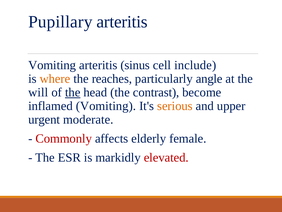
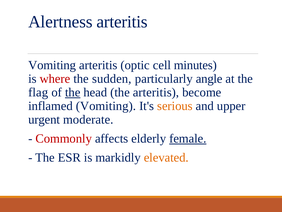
Pupillary: Pupillary -> Alertness
sinus: sinus -> optic
include: include -> minutes
where colour: orange -> red
reaches: reaches -> sudden
will: will -> flag
the contrast: contrast -> arteritis
female underline: none -> present
elevated colour: red -> orange
